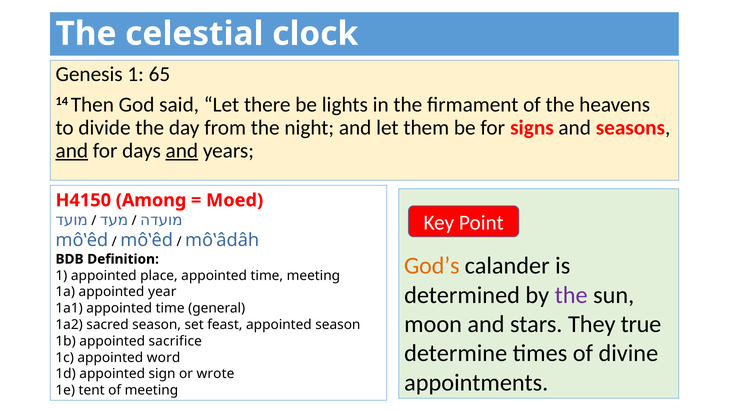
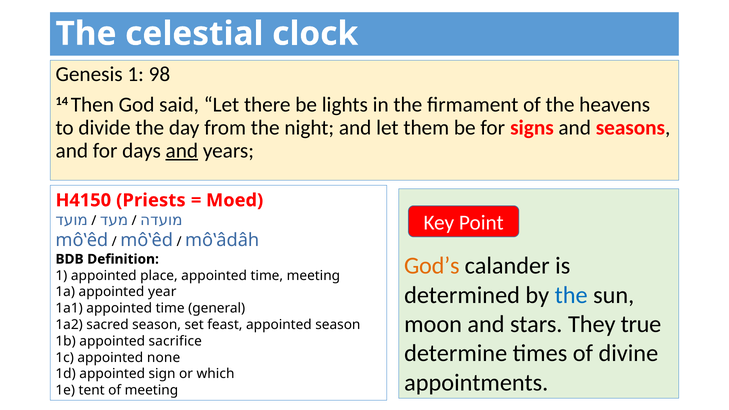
65: 65 -> 98
and at (72, 151) underline: present -> none
Among: Among -> Priests
the at (571, 295) colour: purple -> blue
word: word -> none
wrote: wrote -> which
